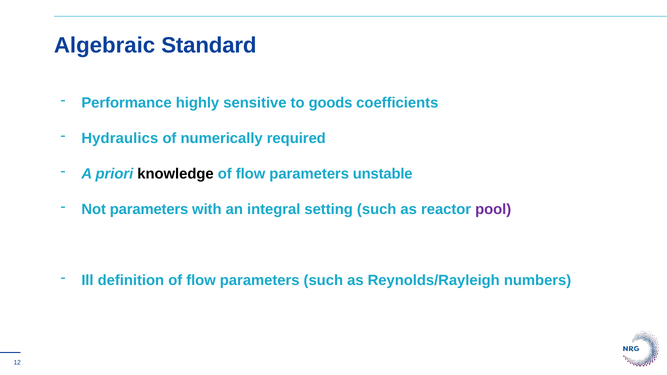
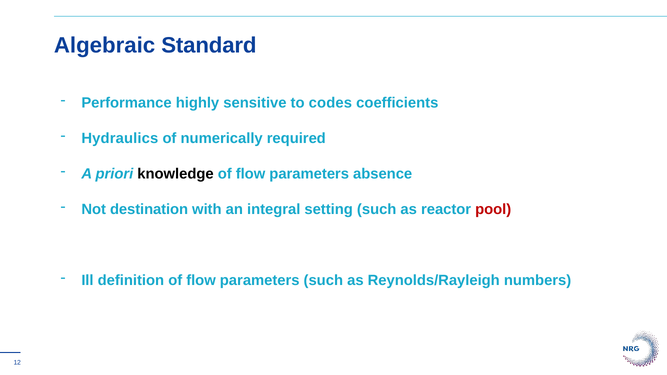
goods: goods -> codes
unstable: unstable -> absence
Not parameters: parameters -> destination
pool colour: purple -> red
